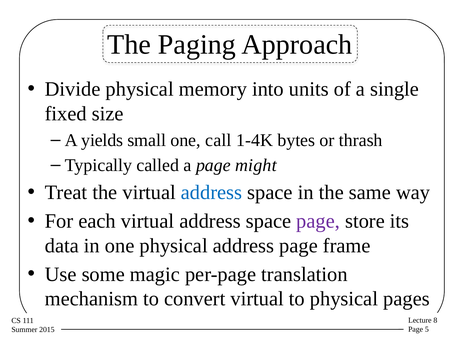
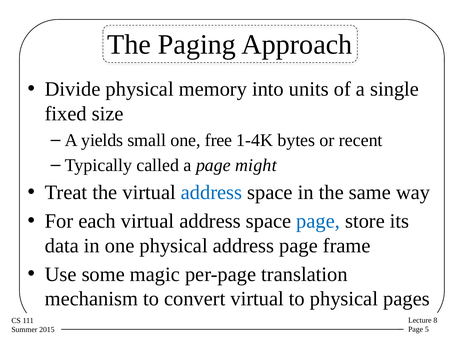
call: call -> free
thrash: thrash -> recent
page at (318, 221) colour: purple -> blue
